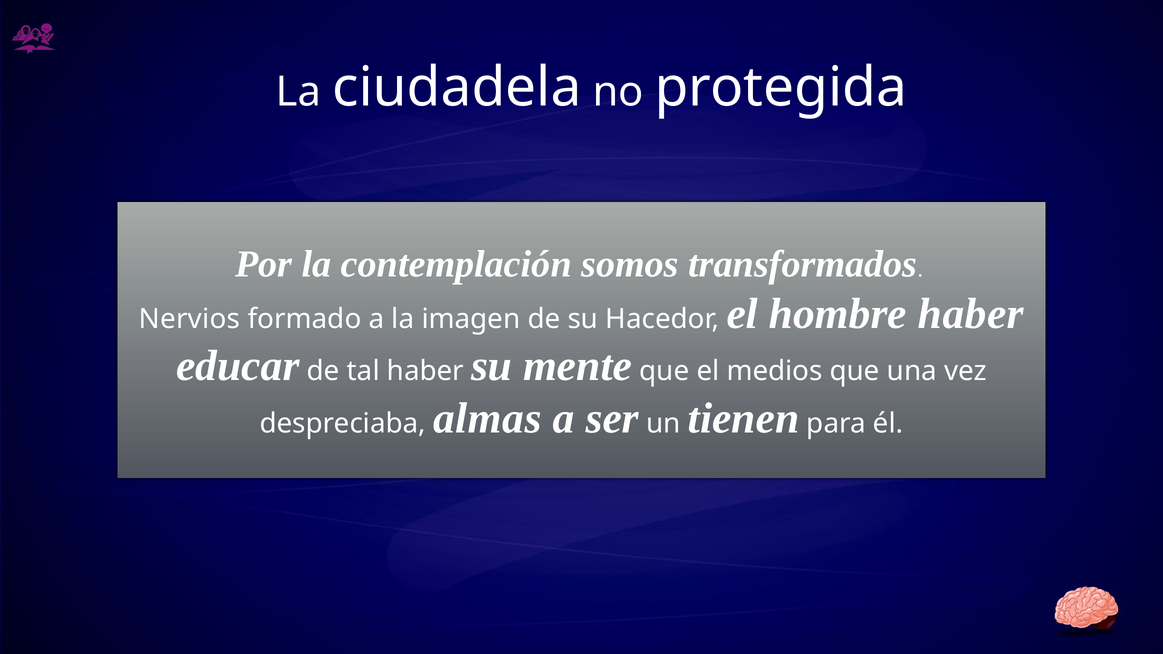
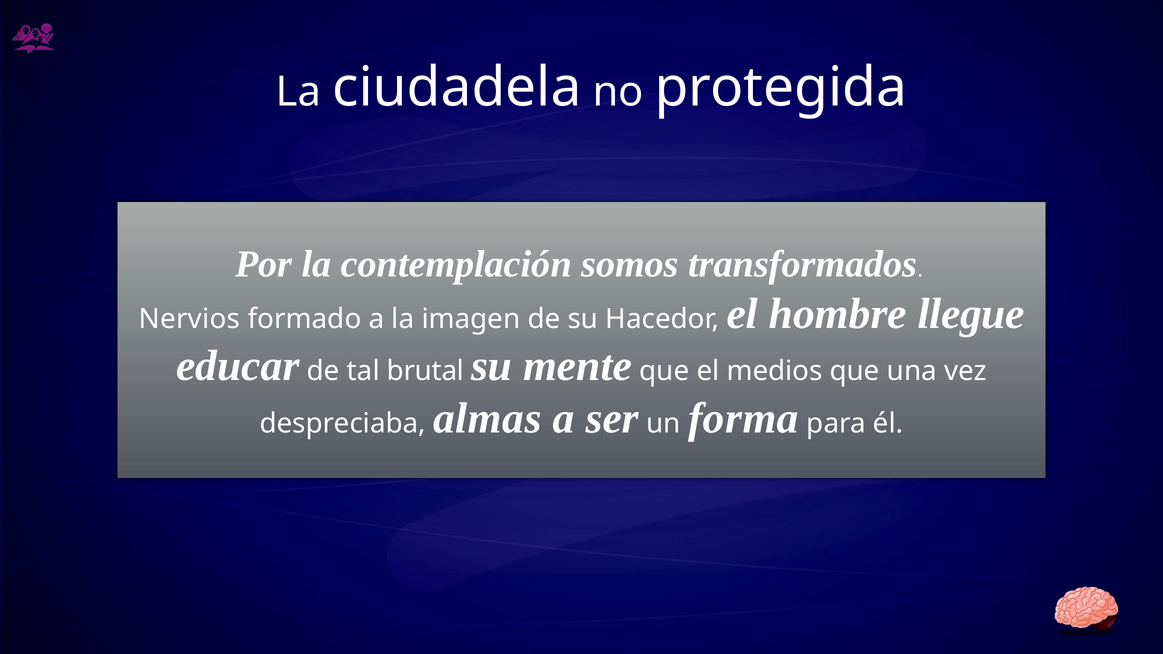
hombre haber: haber -> llegue
tal haber: haber -> brutal
tienen: tienen -> forma
